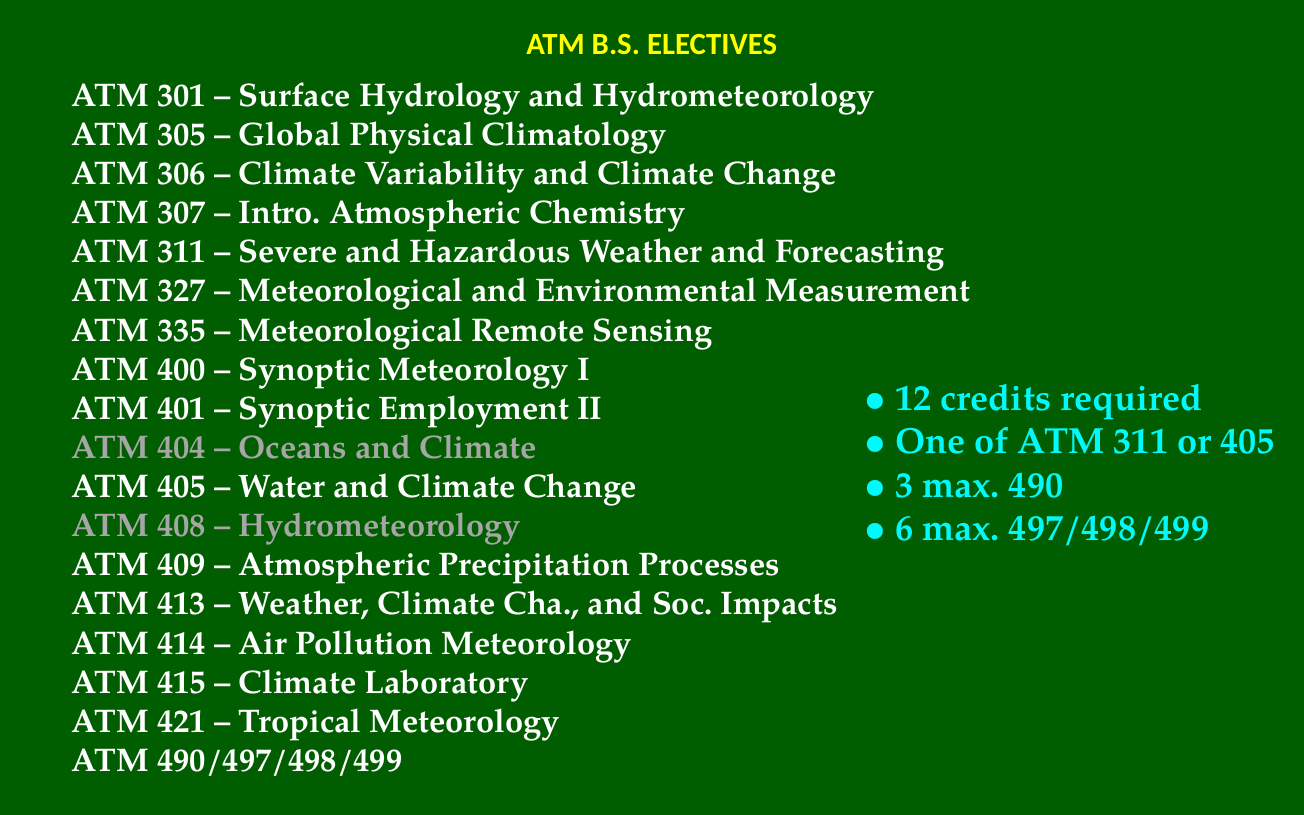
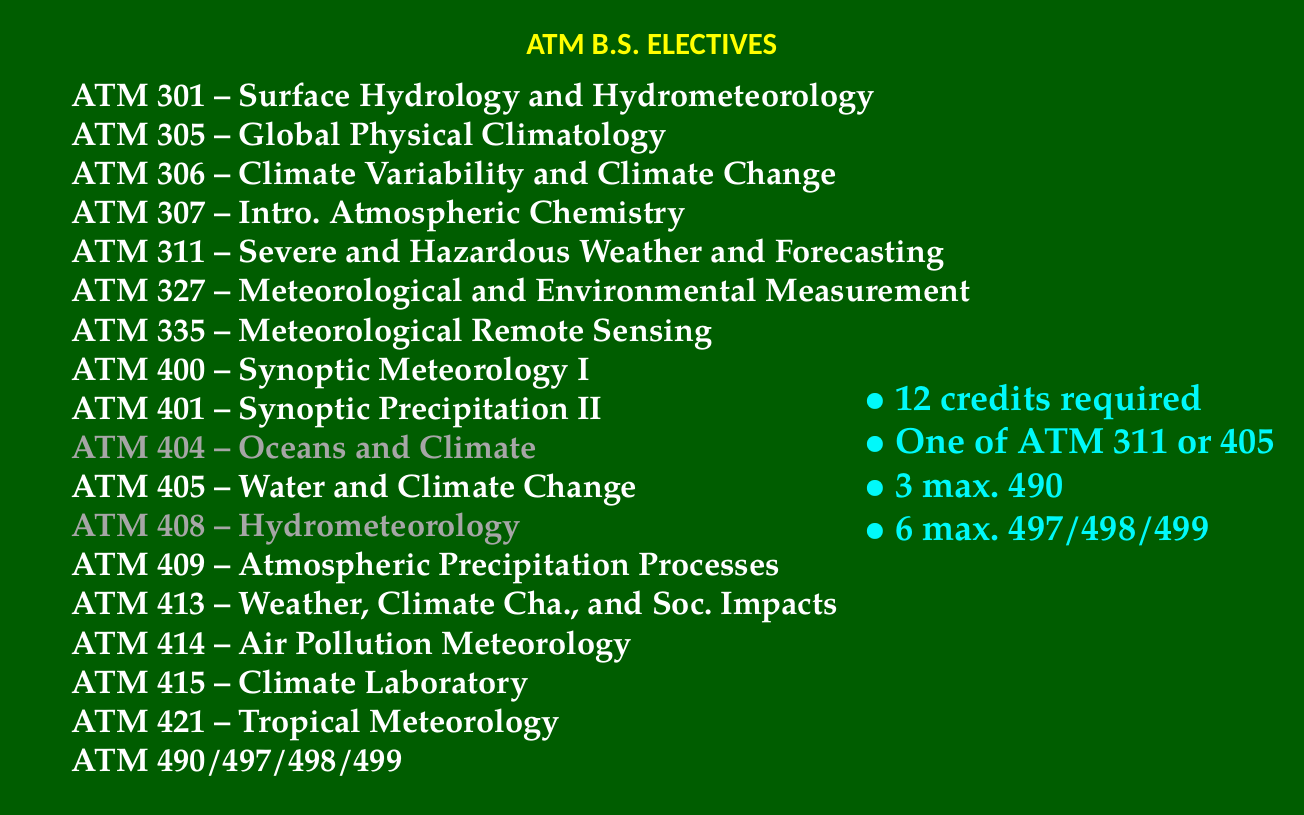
Synoptic Employment: Employment -> Precipitation
